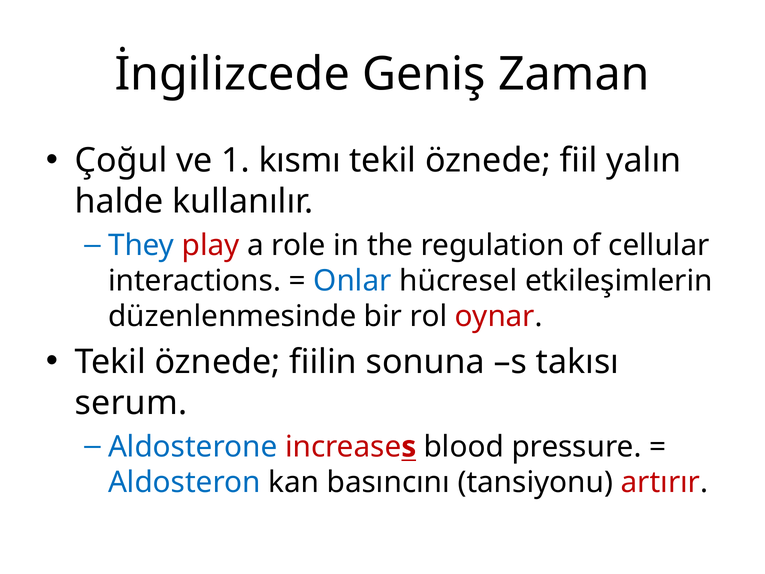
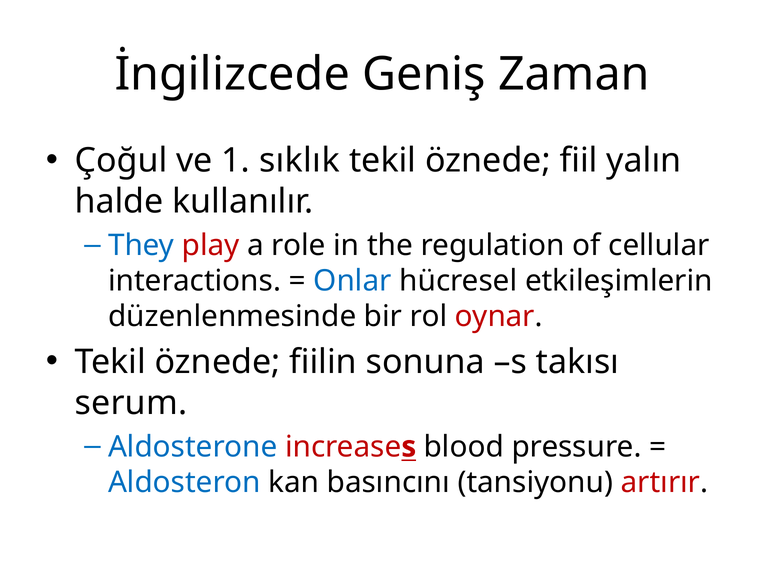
kısmı: kısmı -> sıklık
